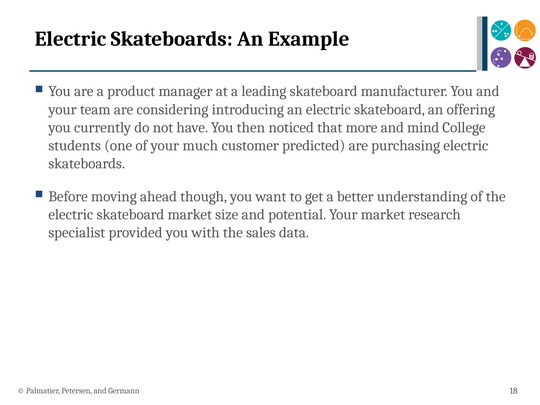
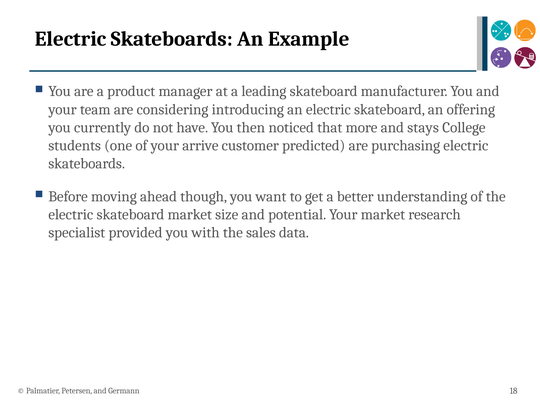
mind: mind -> stays
much: much -> arrive
